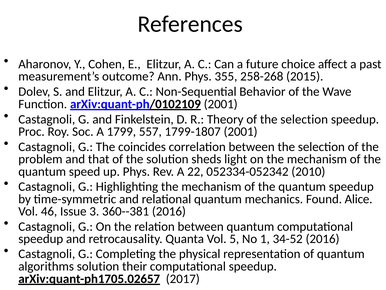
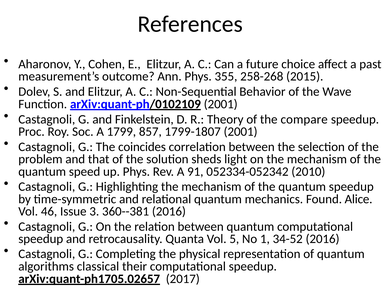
of the selection: selection -> compare
557: 557 -> 857
22: 22 -> 91
algorithms solution: solution -> classical
